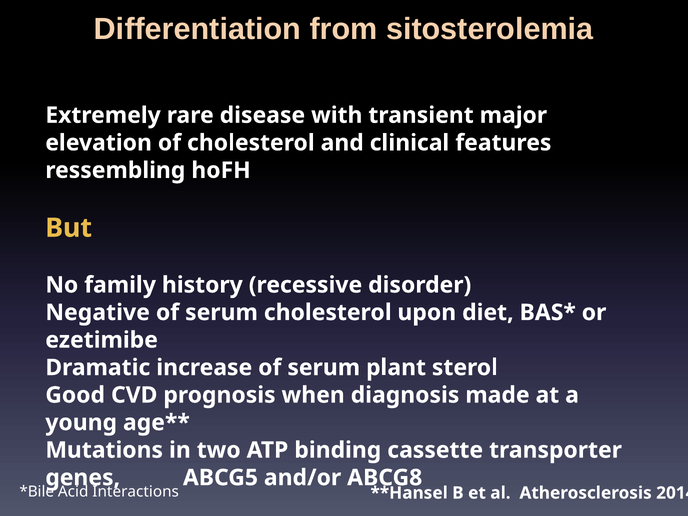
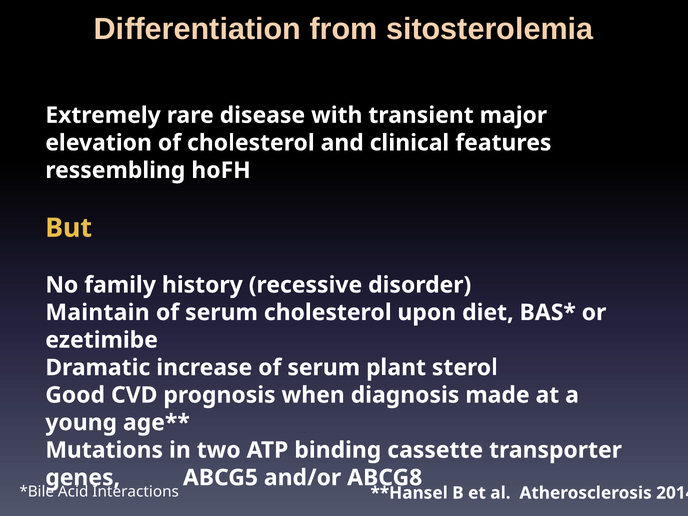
Negative: Negative -> Maintain
